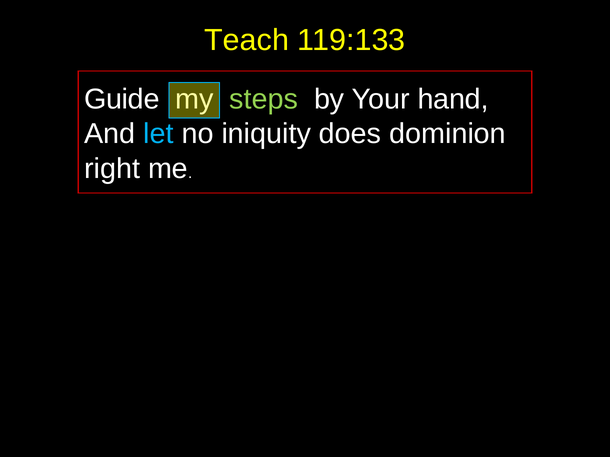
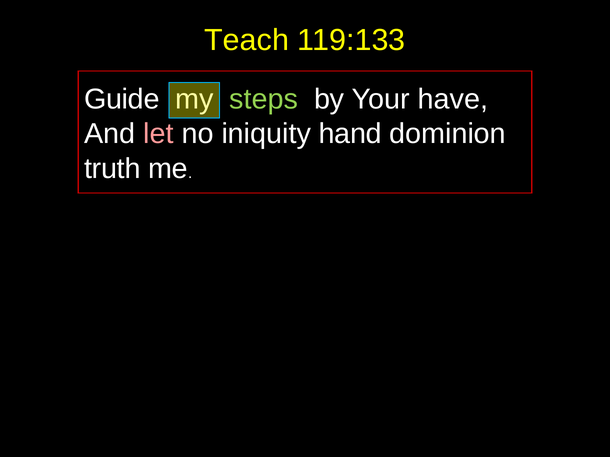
hand: hand -> have
let colour: light blue -> pink
does: does -> hand
right: right -> truth
